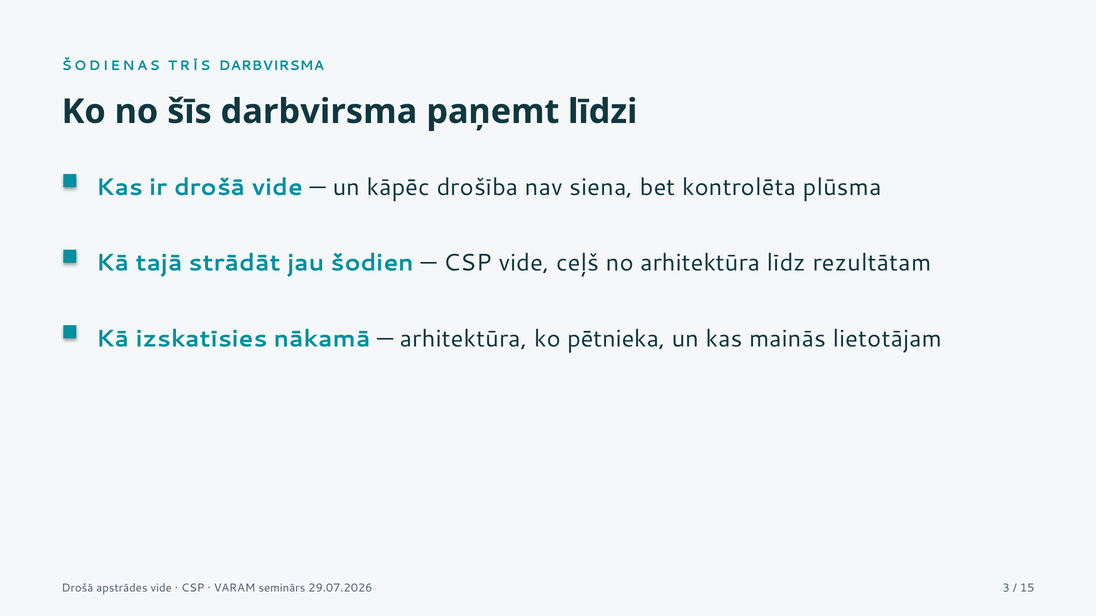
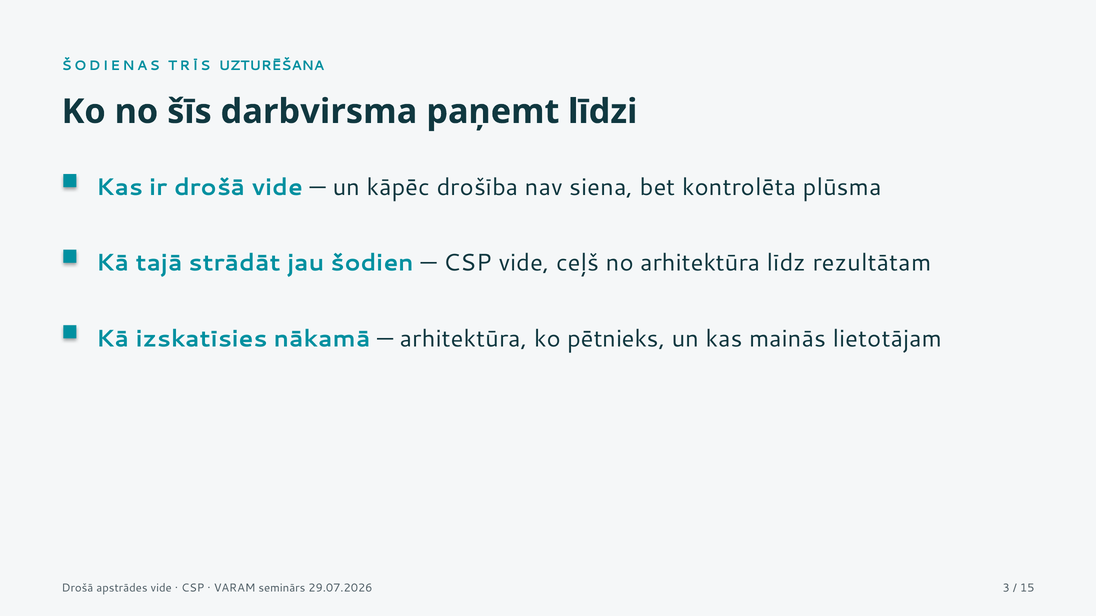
TRĪS DARBVIRSMA: DARBVIRSMA -> UZTURĒŠANA
pētnieka: pētnieka -> pētnieks
